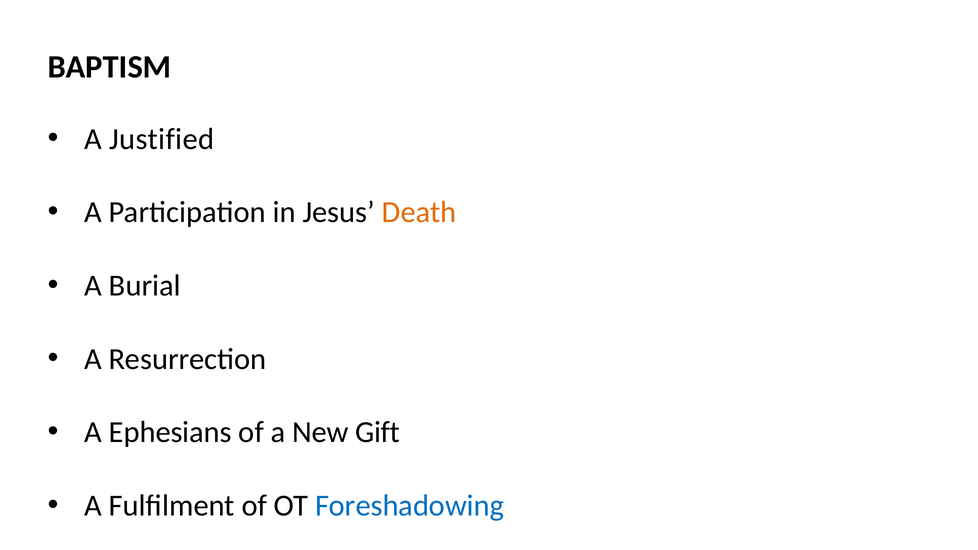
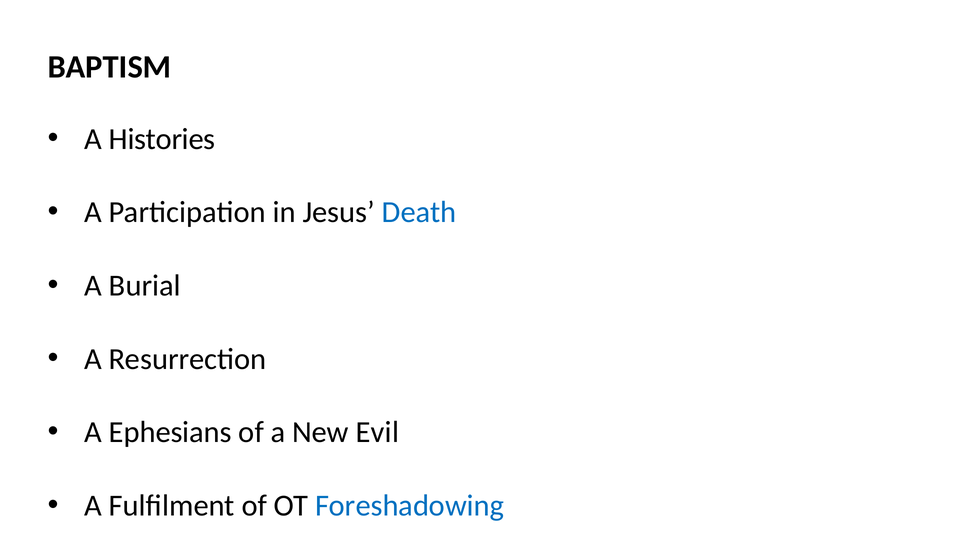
Justified: Justified -> Histories
Death colour: orange -> blue
Gift: Gift -> Evil
